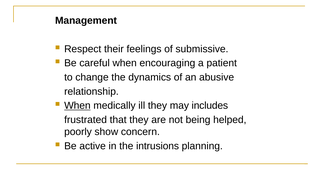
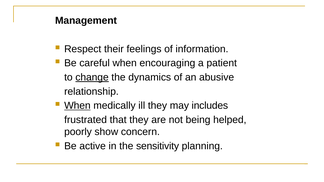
submissive: submissive -> information
change underline: none -> present
intrusions: intrusions -> sensitivity
